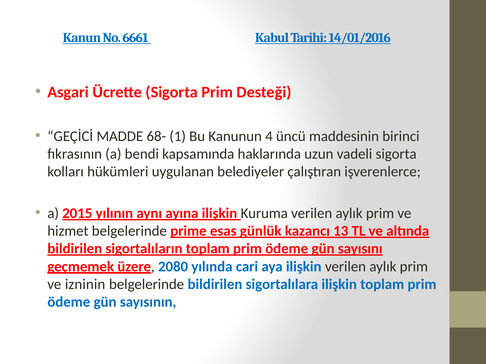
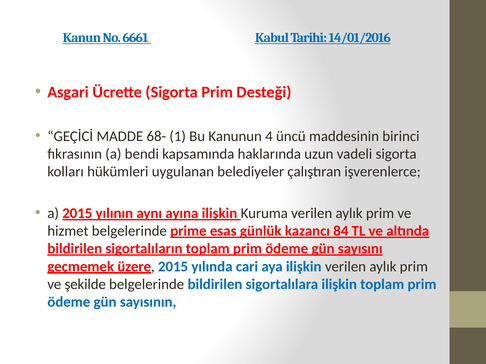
13: 13 -> 84
üzere 2080: 2080 -> 2015
izninin: izninin -> şekilde
